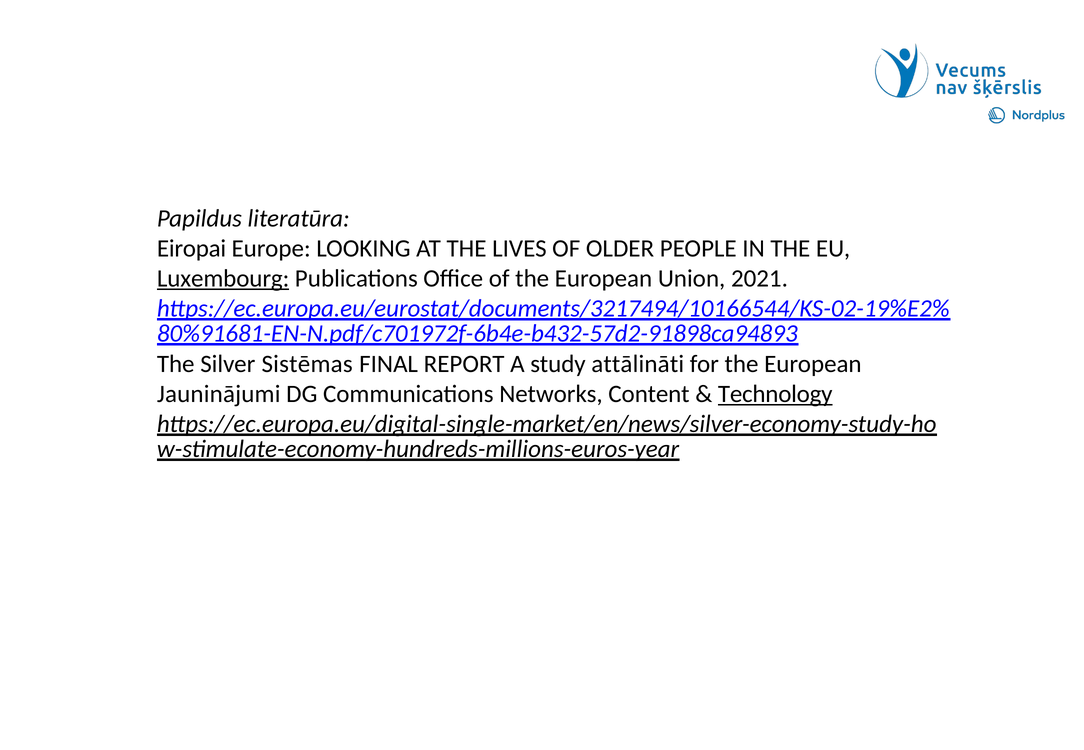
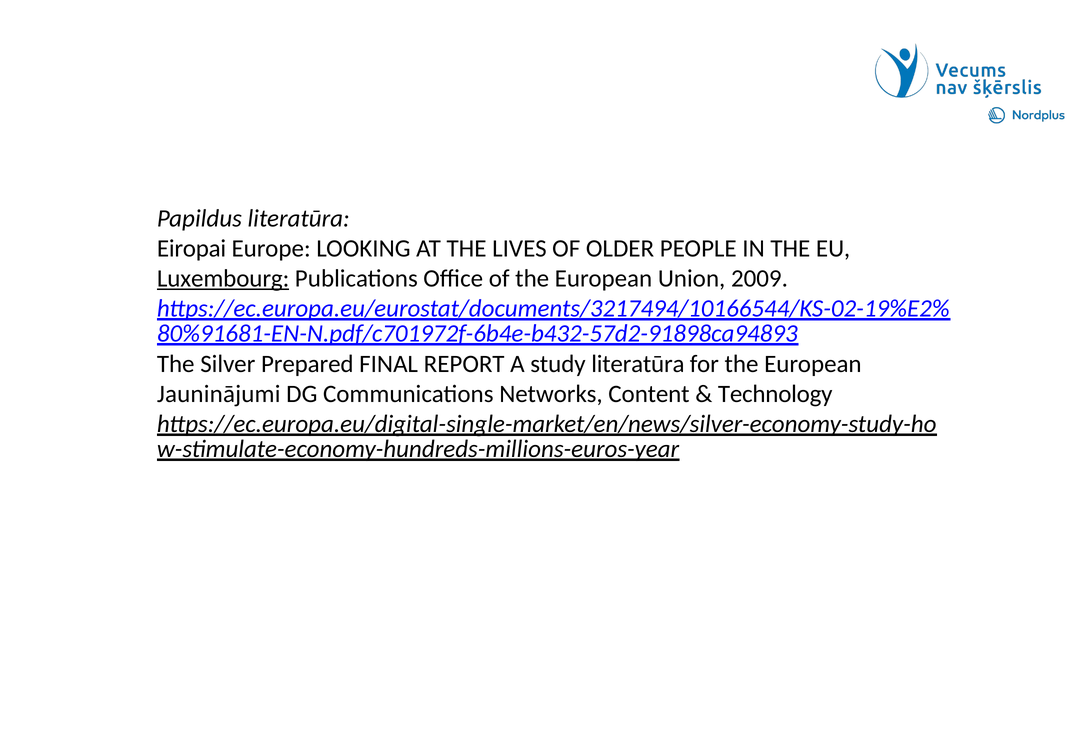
2021: 2021 -> 2009
Sistēmas: Sistēmas -> Prepared
study attālināti: attālināti -> literatūra
Technology underline: present -> none
